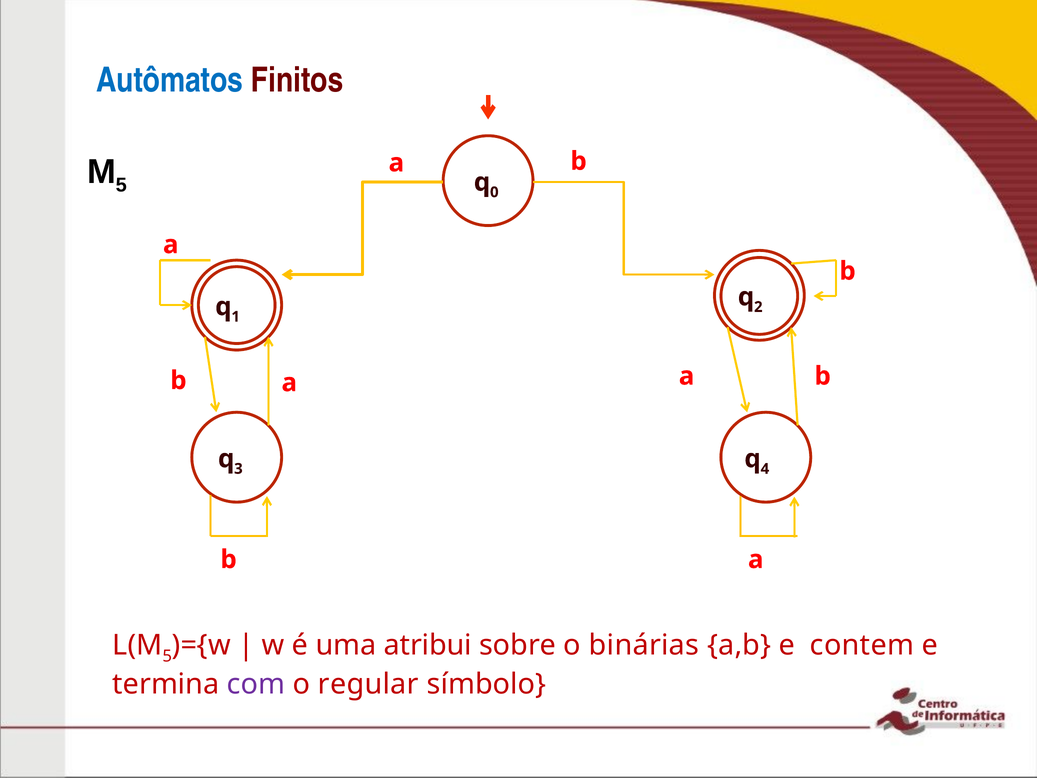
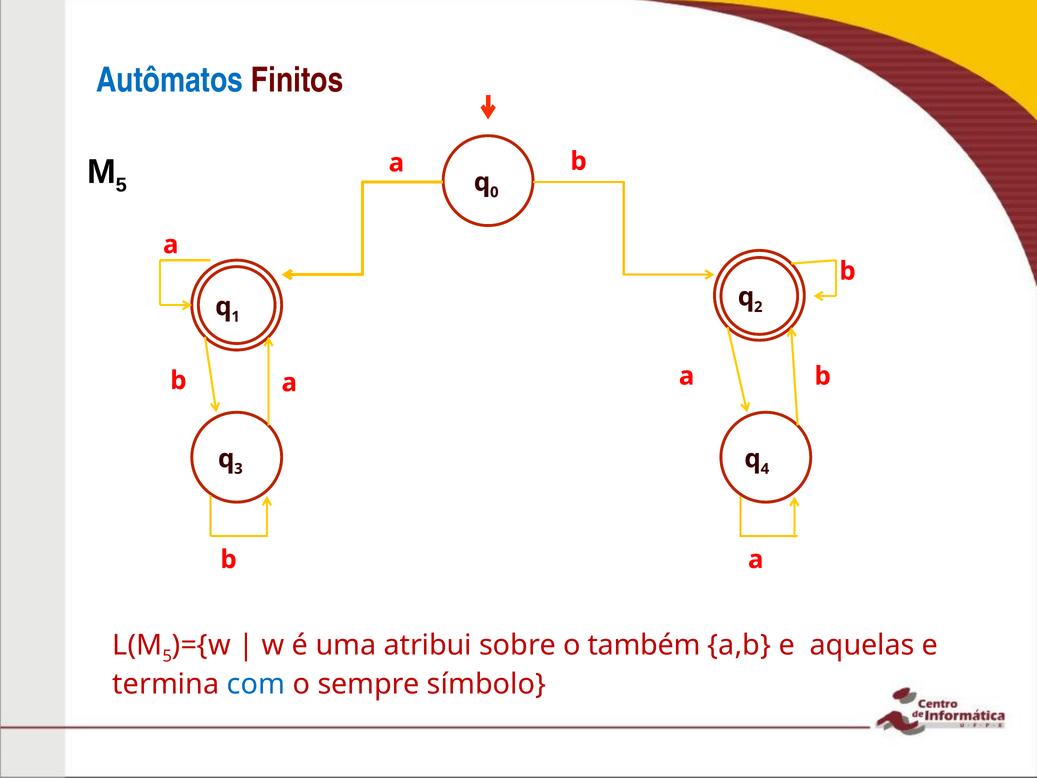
binárias: binárias -> também
contem: contem -> aquelas
com colour: purple -> blue
regular: regular -> sempre
